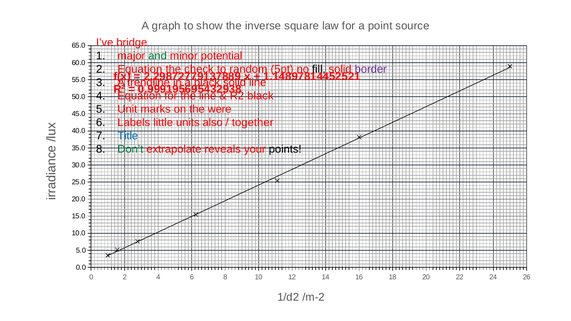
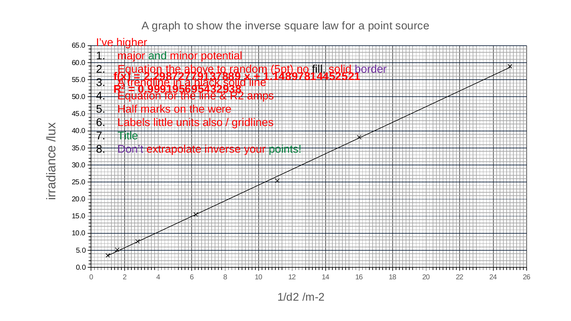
bridge: bridge -> higher
check: check -> above
R2 black: black -> amps
Unit: Unit -> Half
together: together -> gridlines
Title colour: blue -> green
Don’t colour: green -> purple
extrapolate reveals: reveals -> inverse
points colour: black -> green
